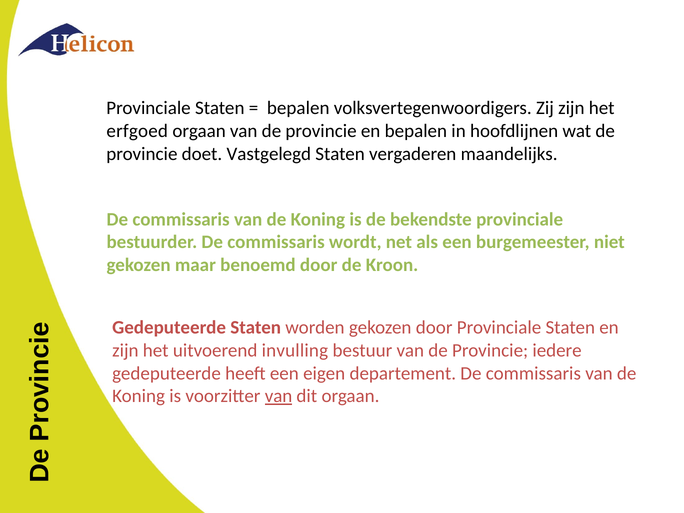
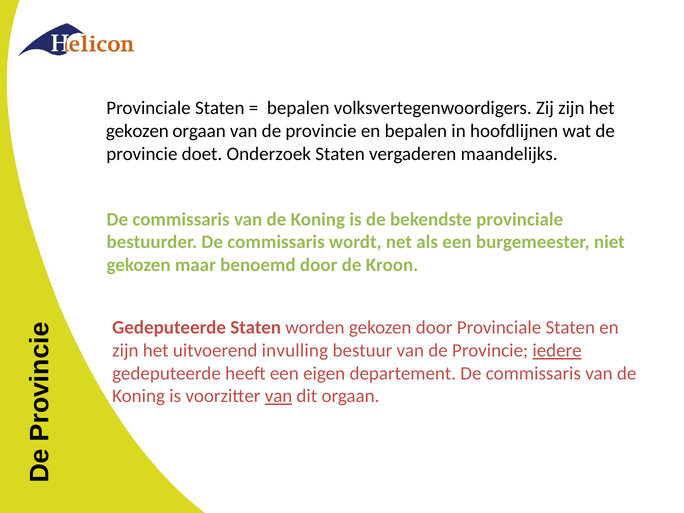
erfgoed at (137, 131): erfgoed -> gekozen
Vastgelegd: Vastgelegd -> Onderzoek
iedere underline: none -> present
